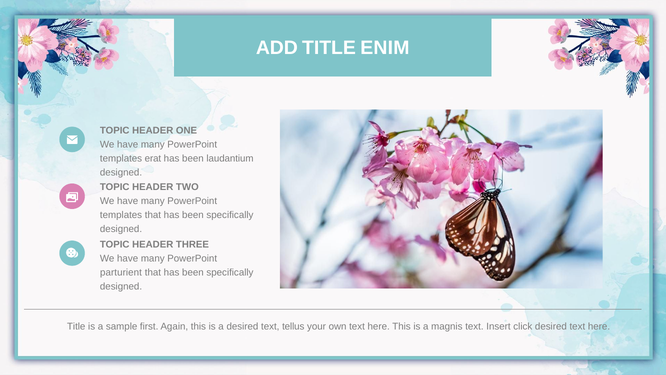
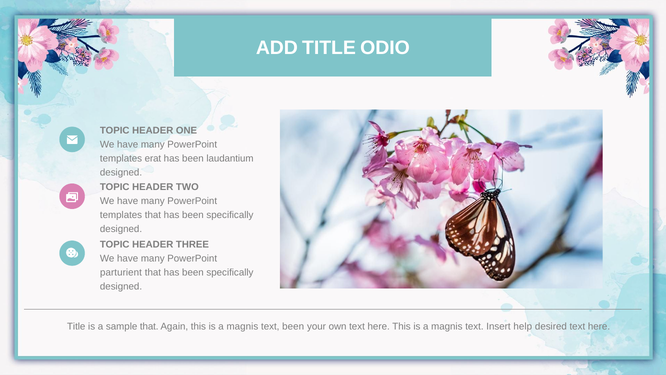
ENIM: ENIM -> ODIO
sample first: first -> that
desired at (242, 326): desired -> magnis
text tellus: tellus -> been
click: click -> help
